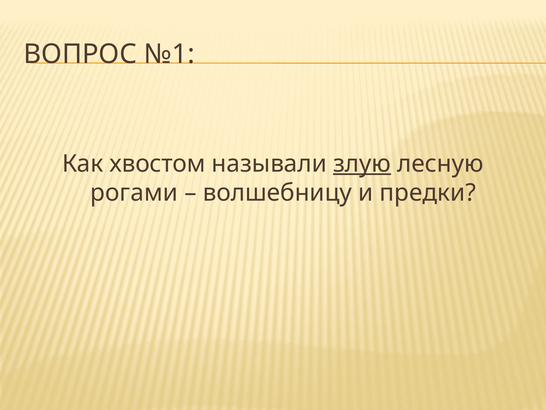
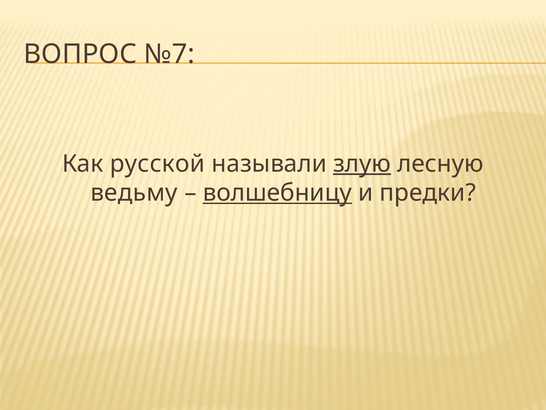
№1: №1 -> №7
хвостом: хвостом -> русской
рогами: рогами -> ведьму
волшебницу underline: none -> present
